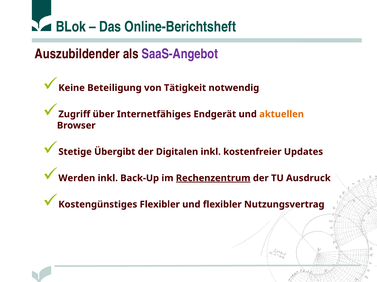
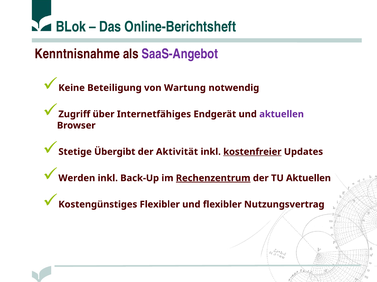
Auszubildender: Auszubildender -> Kenntnisnahme
Tätigkeit: Tätigkeit -> Wartung
aktuellen at (282, 114) colour: orange -> purple
Digitalen: Digitalen -> Aktivität
kostenfreier underline: none -> present
TU Ausdruck: Ausdruck -> Aktuellen
